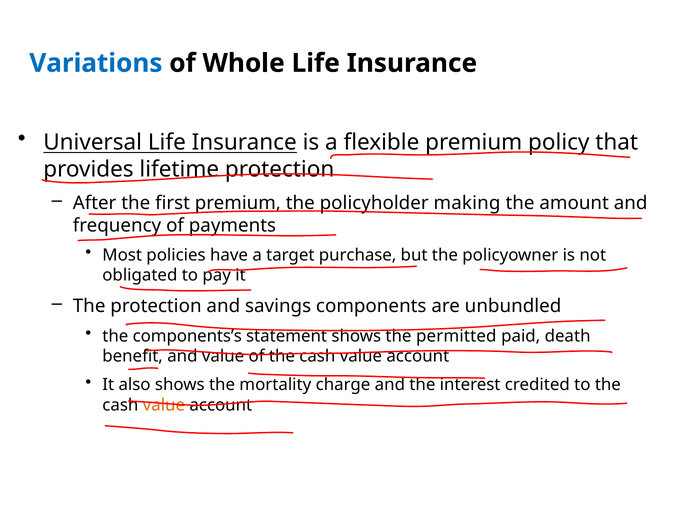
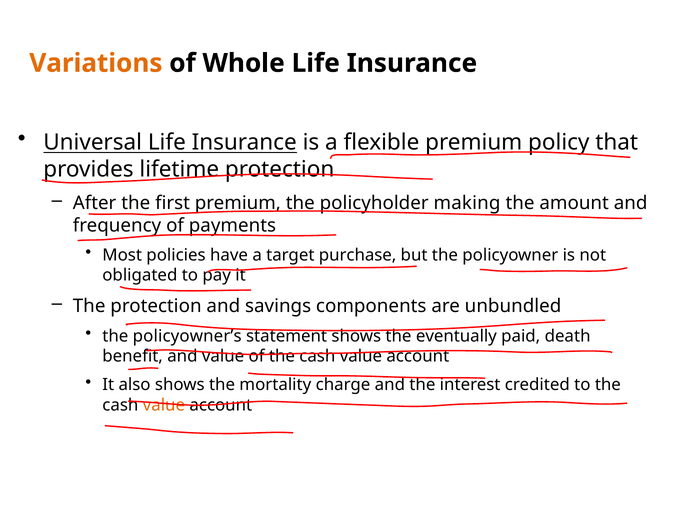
Variations colour: blue -> orange
components’s: components’s -> policyowner’s
permitted: permitted -> eventually
